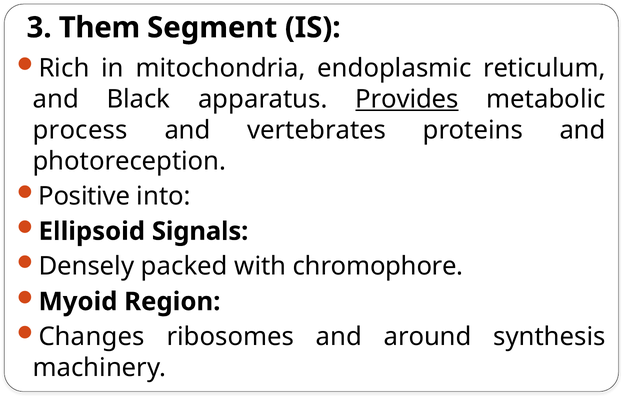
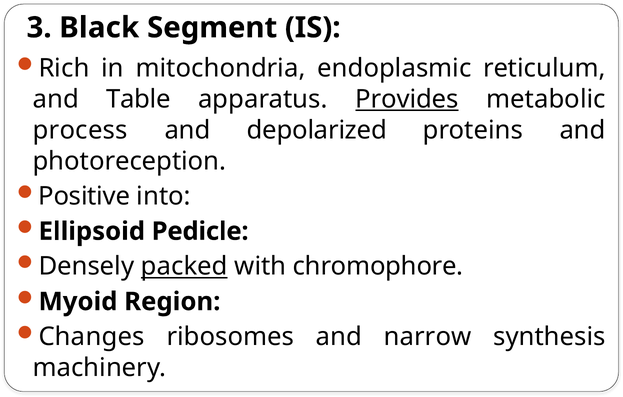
Them: Them -> Black
Black: Black -> Table
vertebrates: vertebrates -> depolarized
Signals: Signals -> Pedicle
packed underline: none -> present
around: around -> narrow
